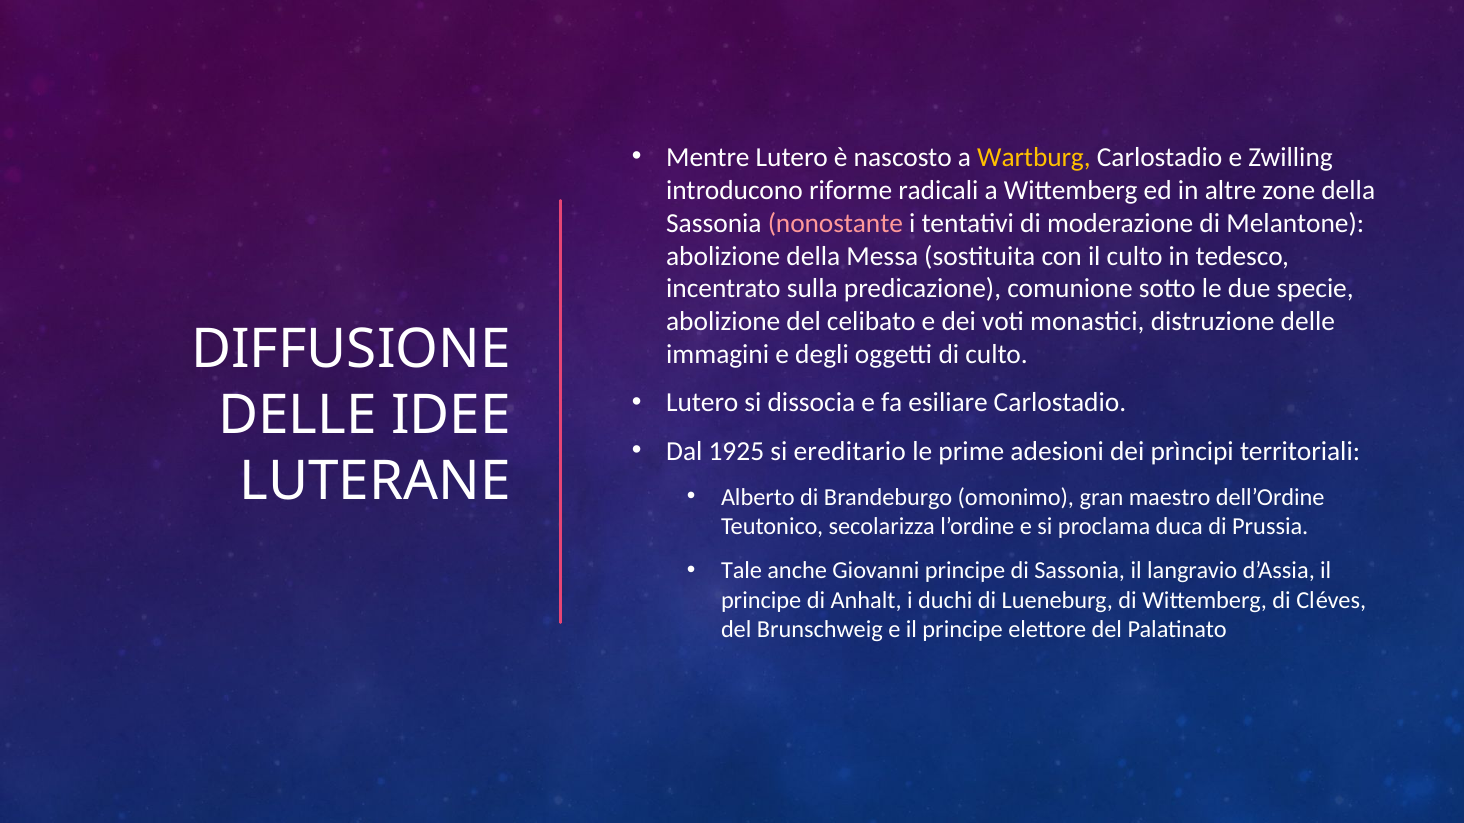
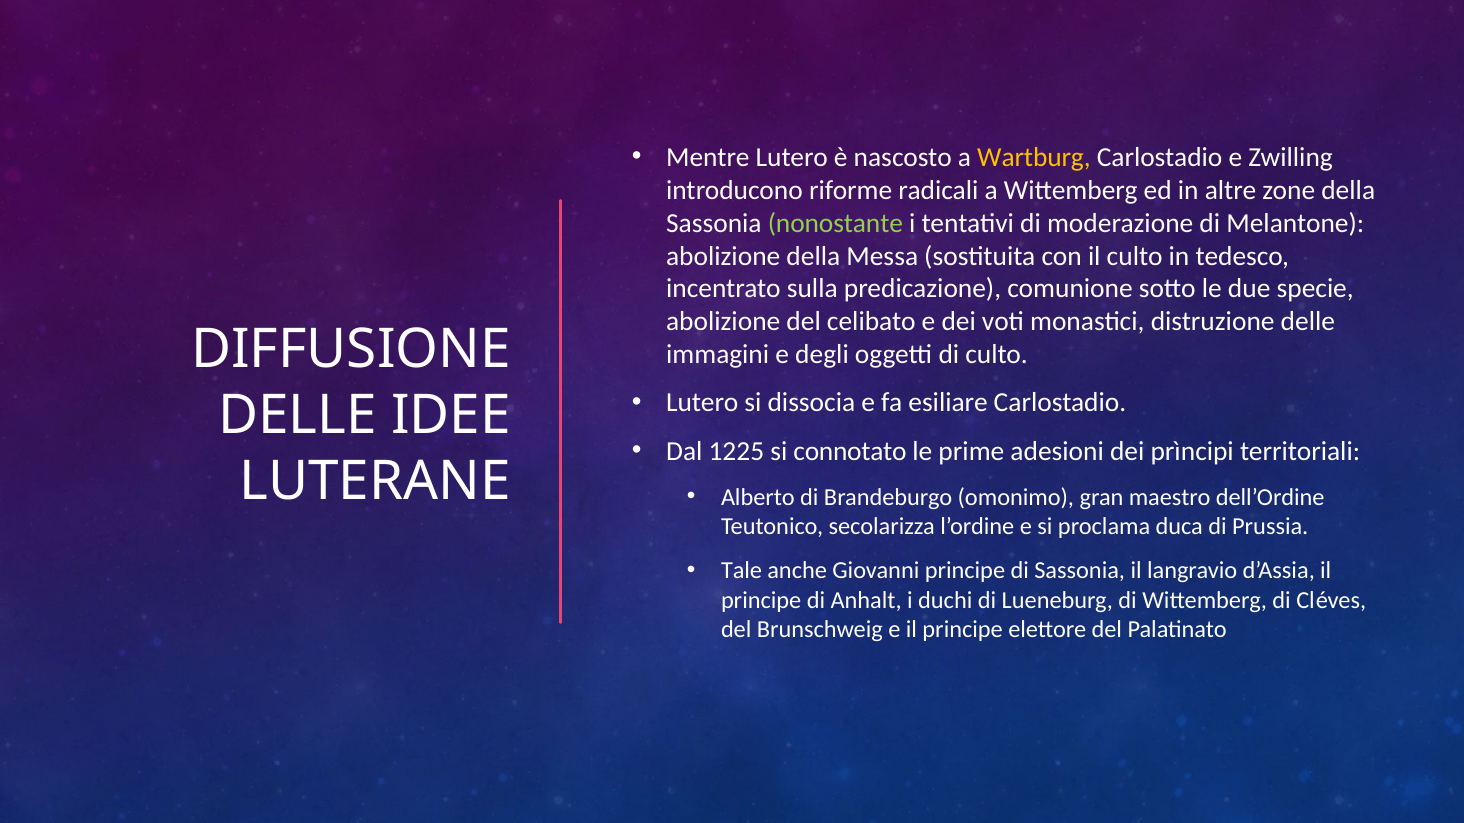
nonostante colour: pink -> light green
1925: 1925 -> 1225
ereditario: ereditario -> connotato
